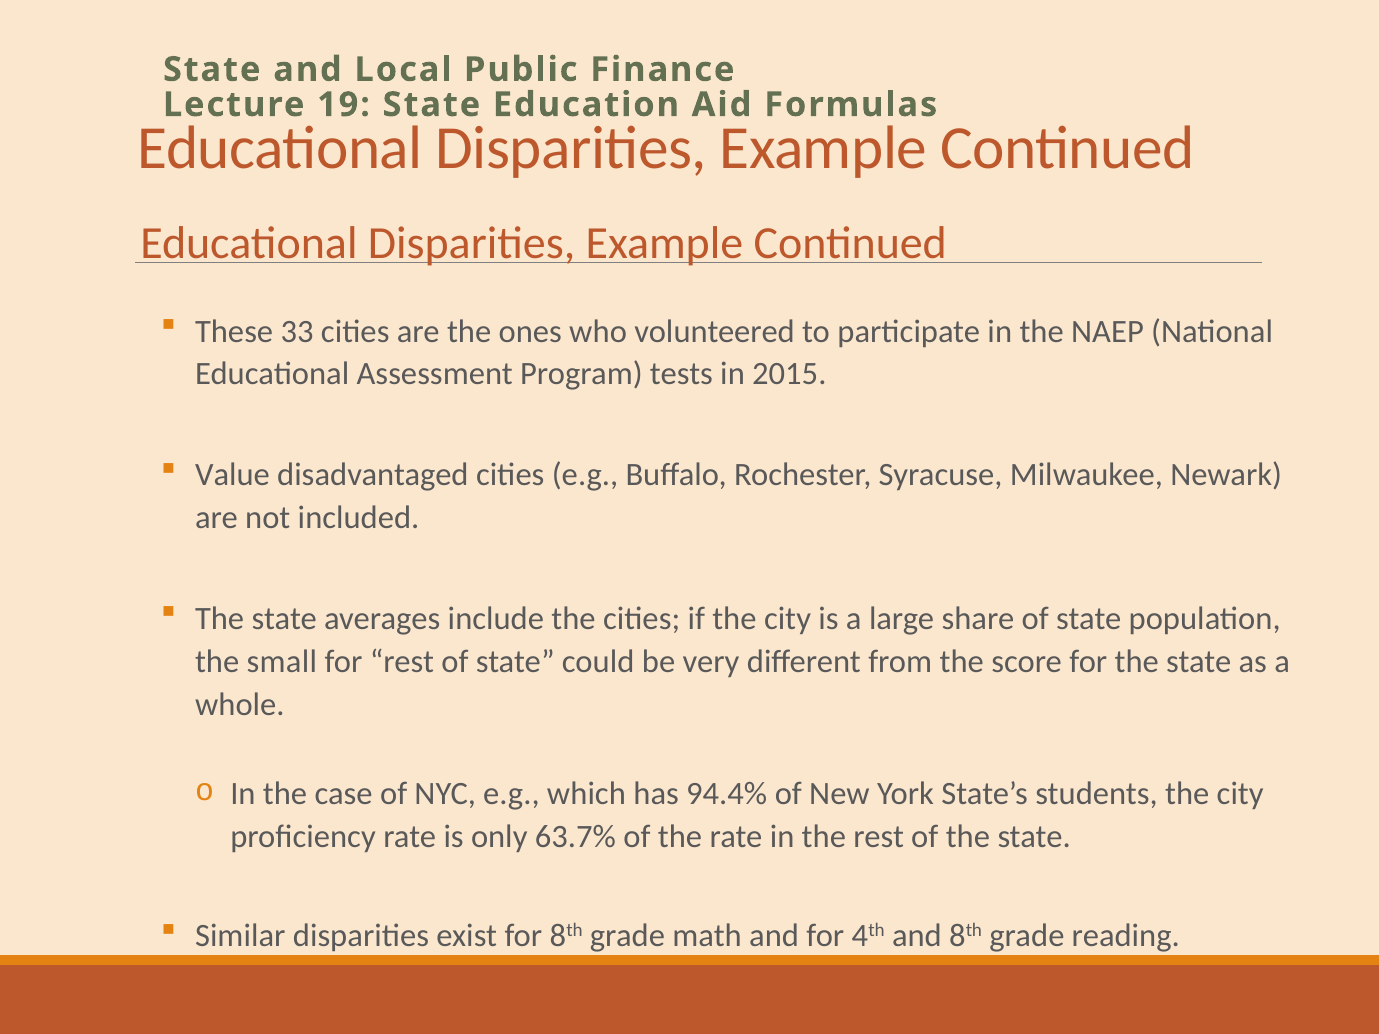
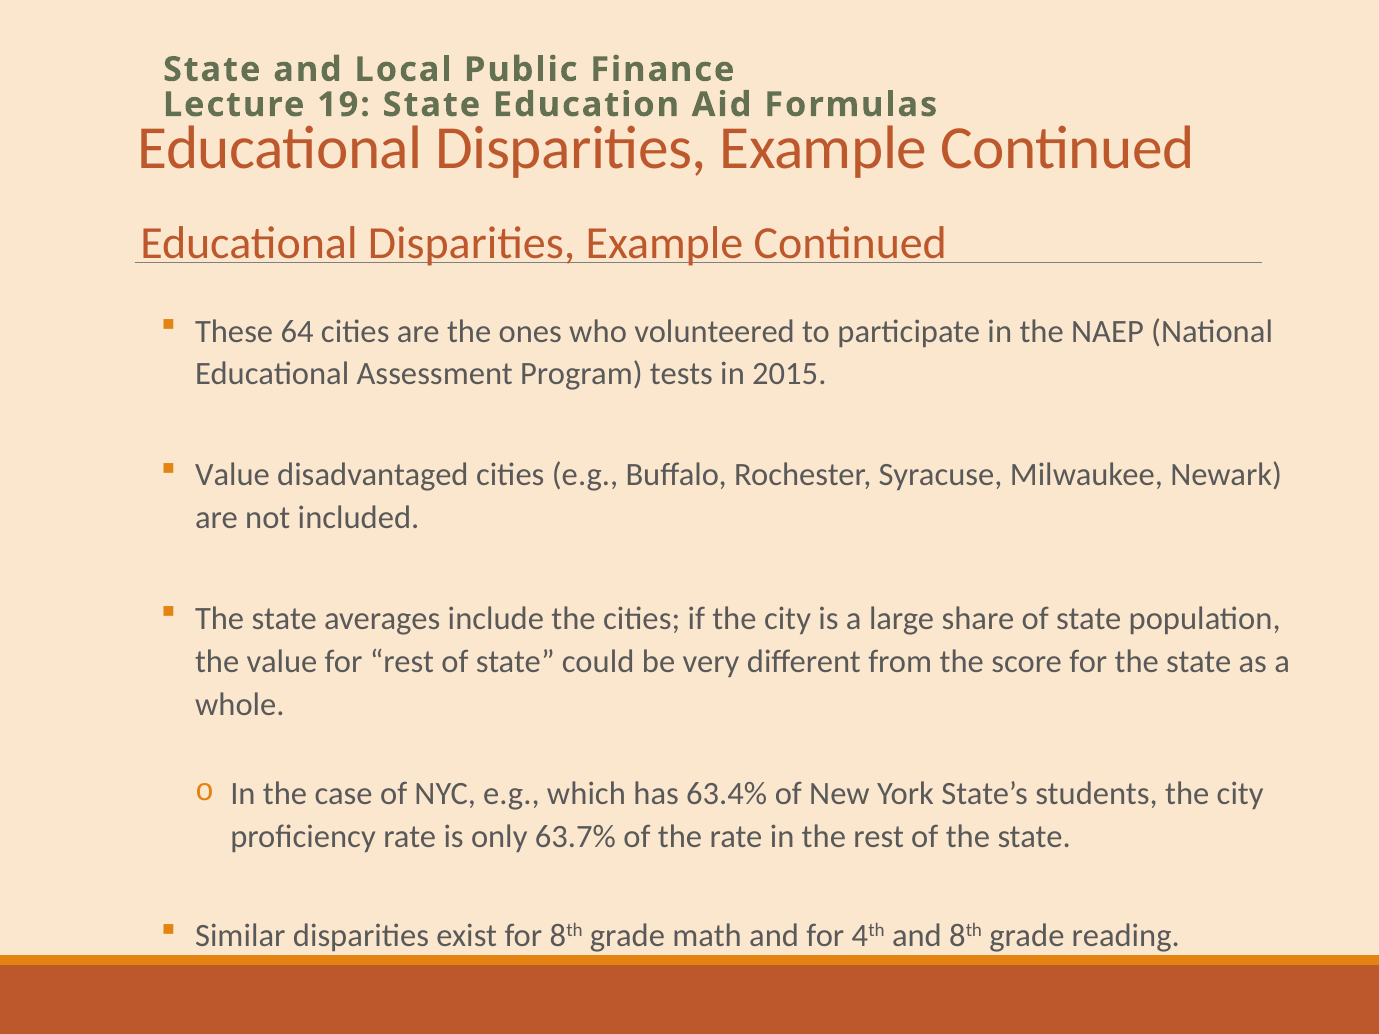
33: 33 -> 64
the small: small -> value
94.4%: 94.4% -> 63.4%
